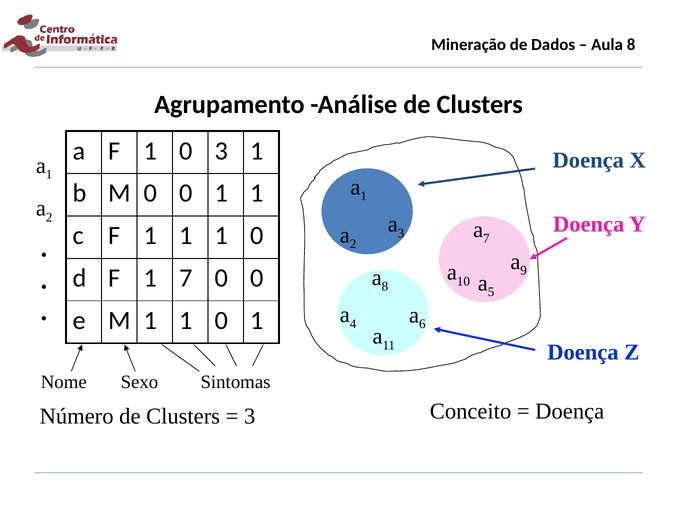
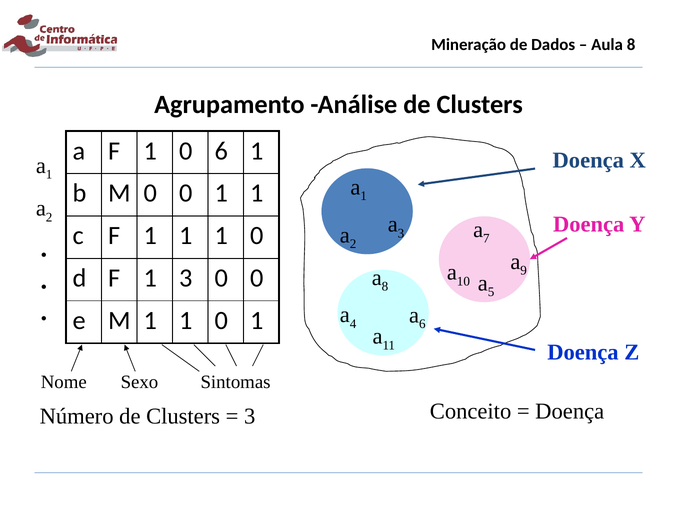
0 3: 3 -> 6
1 7: 7 -> 3
